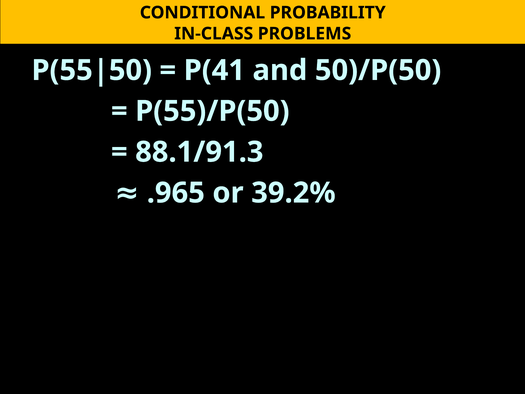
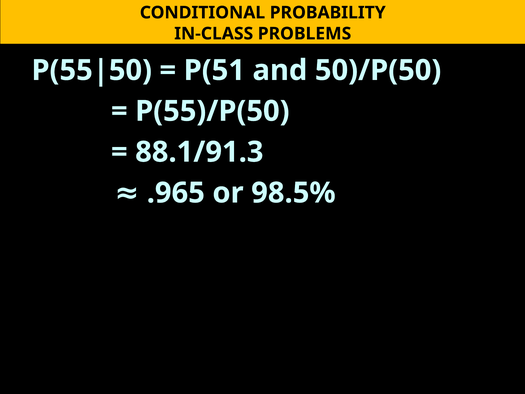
P(41: P(41 -> P(51
39.2%: 39.2% -> 98.5%
